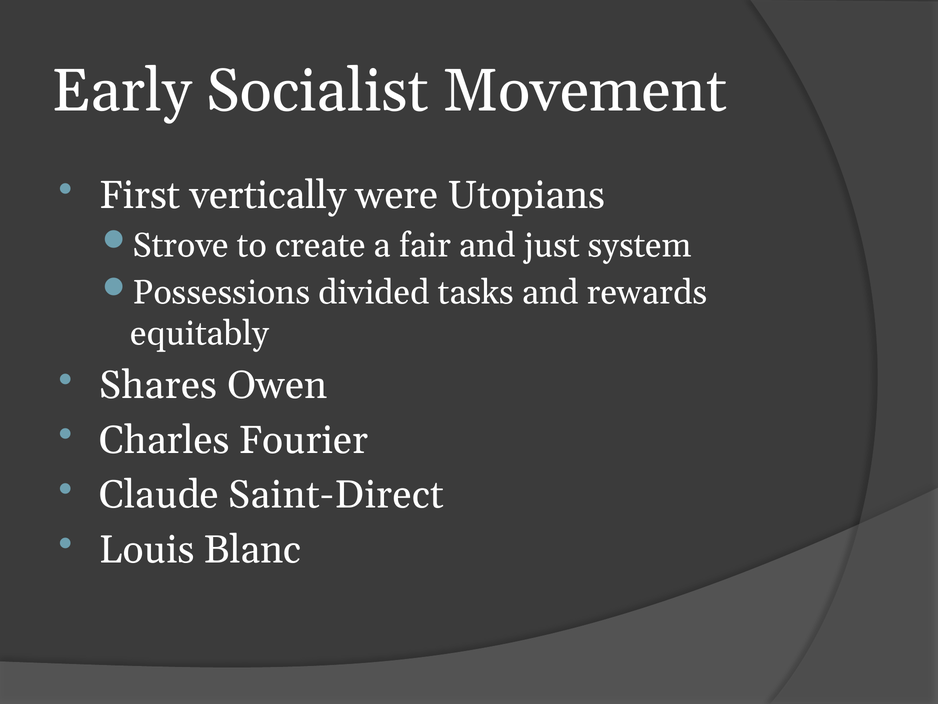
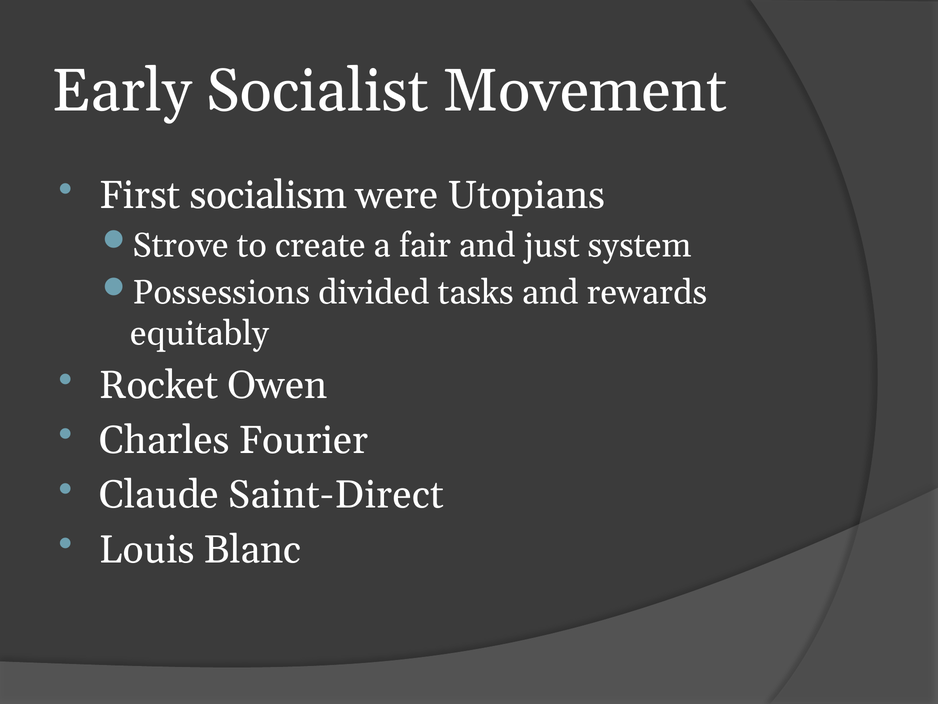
vertically: vertically -> socialism
Shares: Shares -> Rocket
